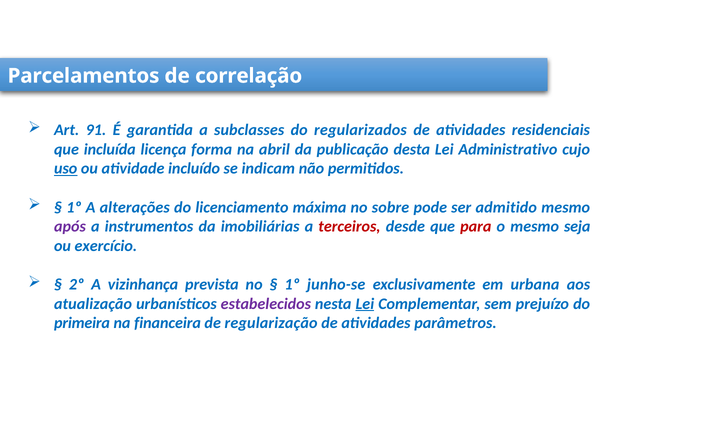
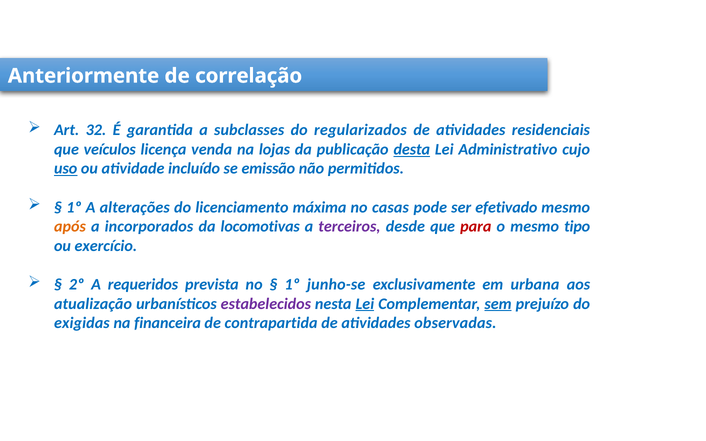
Parcelamentos: Parcelamentos -> Anteriormente
91: 91 -> 32
incluída: incluída -> veículos
forma: forma -> venda
abril: abril -> lojas
desta underline: none -> present
indicam: indicam -> emissão
sobre: sobre -> casas
admitido: admitido -> efetivado
após colour: purple -> orange
instrumentos: instrumentos -> incorporados
imobiliárias: imobiliárias -> locomotivas
terceiros colour: red -> purple
seja: seja -> tipo
vizinhança: vizinhança -> requeridos
sem underline: none -> present
primeira: primeira -> exigidas
regularização: regularização -> contrapartida
parâmetros: parâmetros -> observadas
